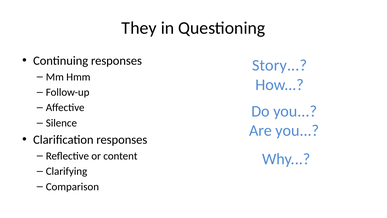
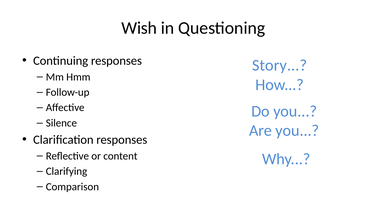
They: They -> Wish
